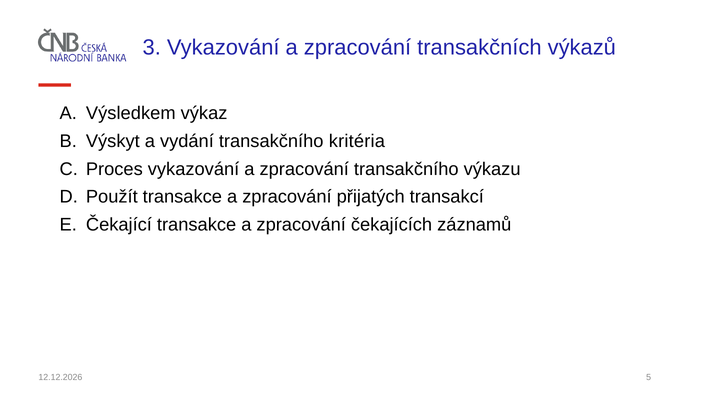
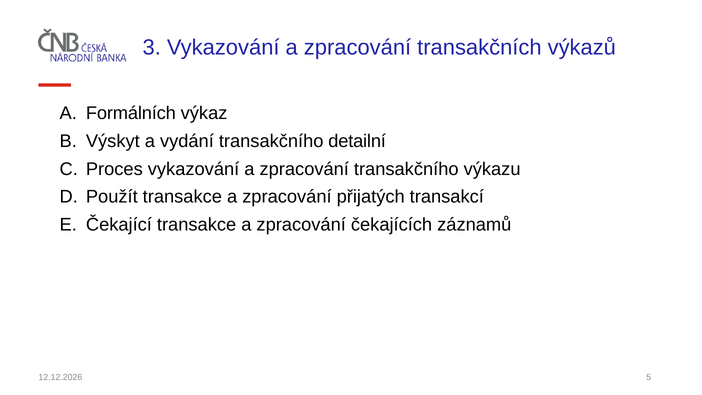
Výsledkem: Výsledkem -> Formálních
kritéria: kritéria -> detailní
